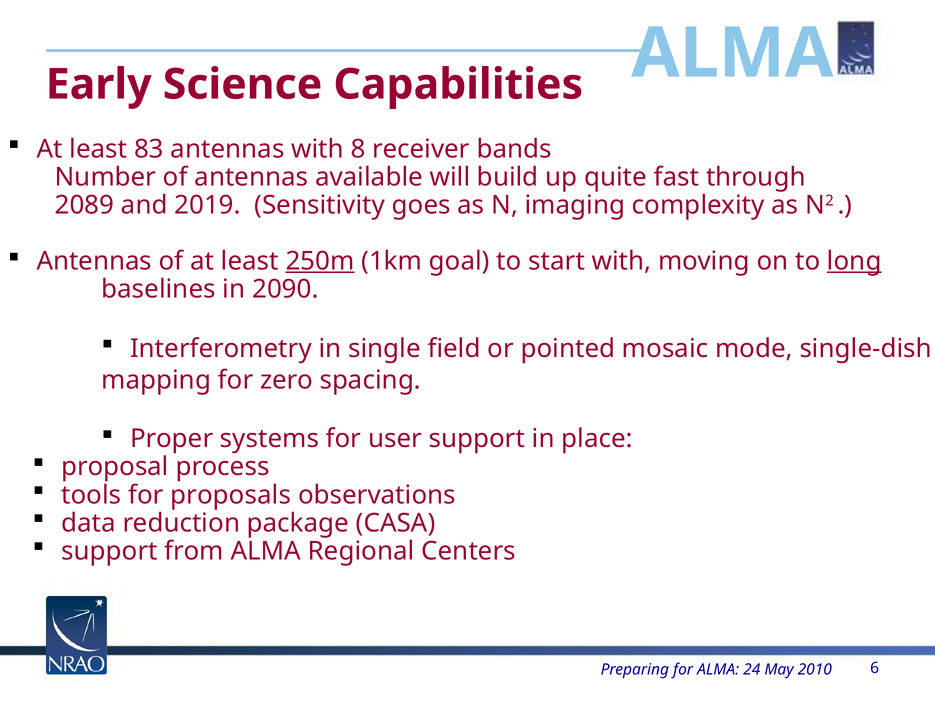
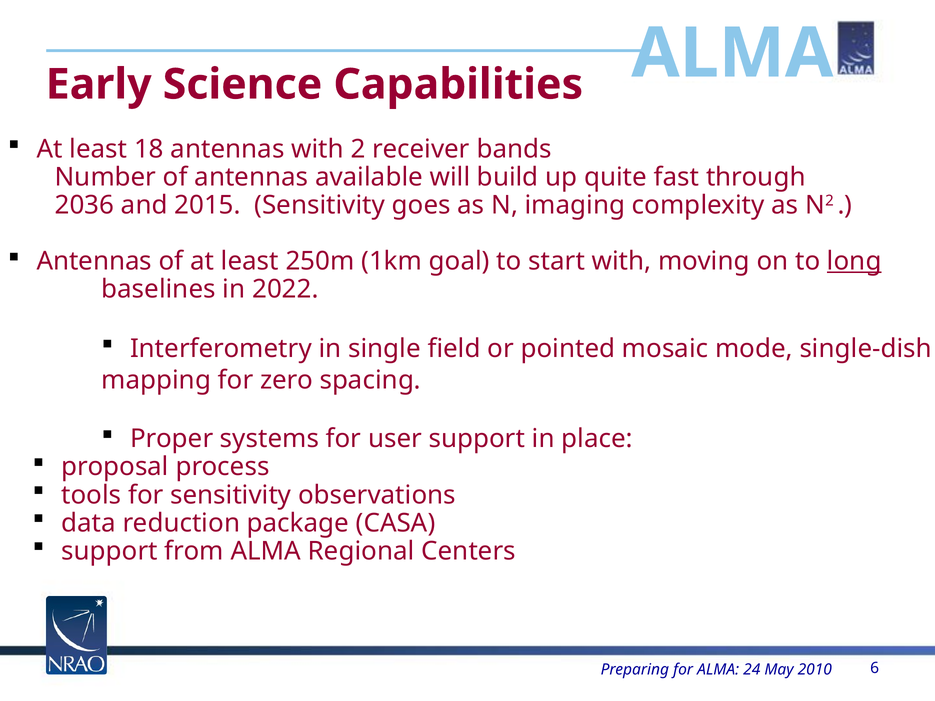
83: 83 -> 18
8: 8 -> 2
2089: 2089 -> 2036
2019: 2019 -> 2015
250m underline: present -> none
2090: 2090 -> 2022
for proposals: proposals -> sensitivity
